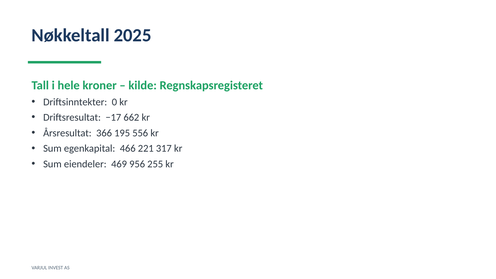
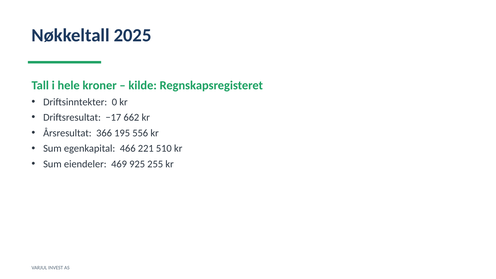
317: 317 -> 510
956: 956 -> 925
